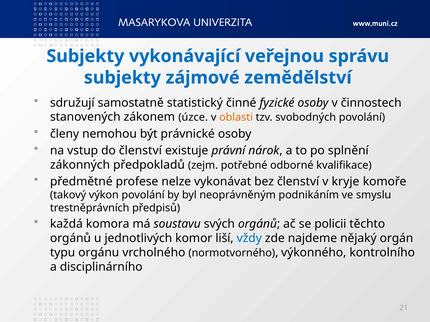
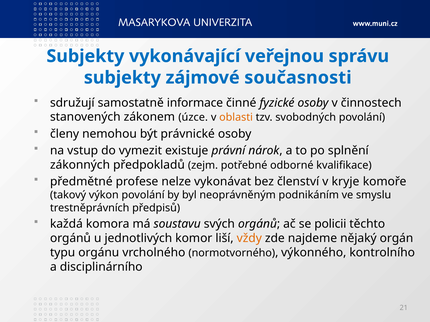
zemědělství: zemědělství -> současnosti
statistický: statistický -> informace
do členství: členství -> vymezit
vždy colour: blue -> orange
